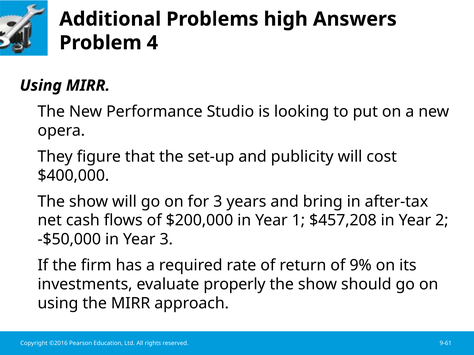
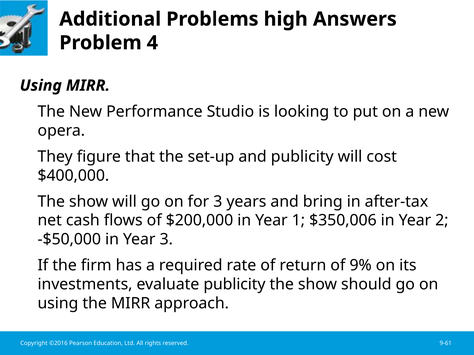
$457,208: $457,208 -> $350,006
evaluate properly: properly -> publicity
